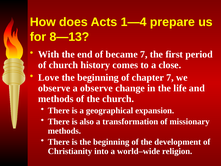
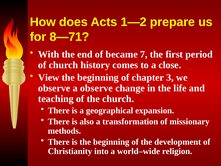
1—4: 1—4 -> 1—2
8—13: 8—13 -> 8—71
Love: Love -> View
chapter 7: 7 -> 3
methods at (56, 99): methods -> teaching
